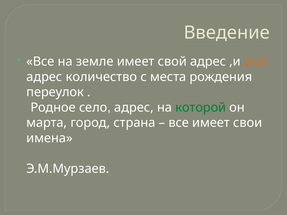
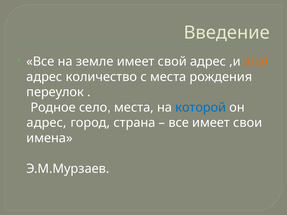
адрес at (134, 108): адрес -> места
которой colour: green -> blue
марта at (47, 123): марта -> адрес
